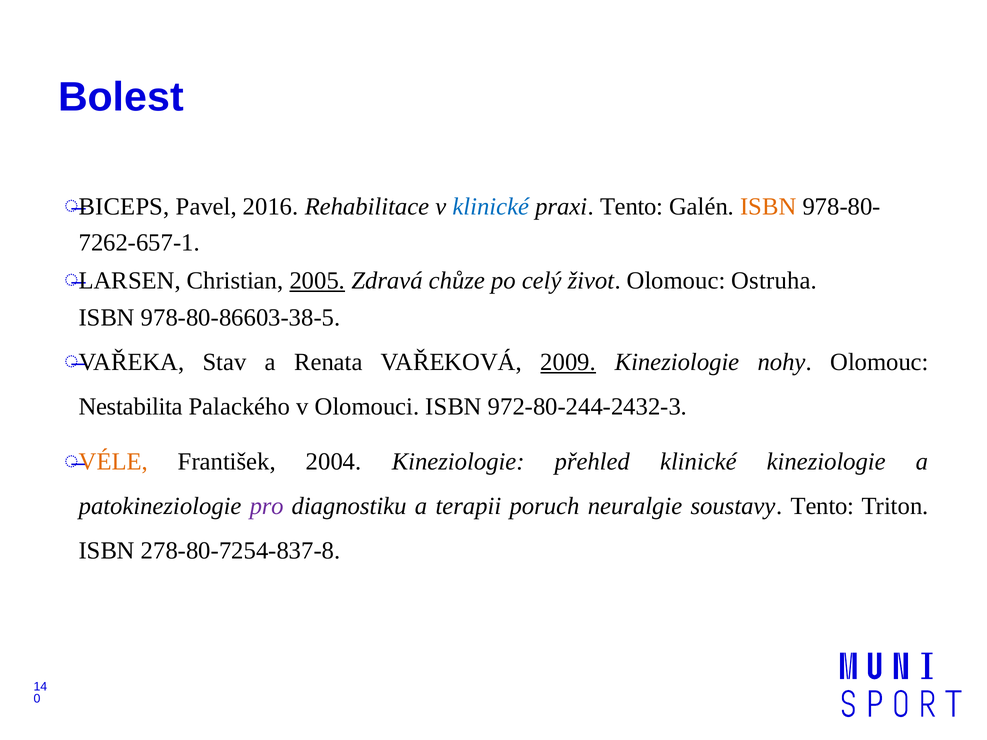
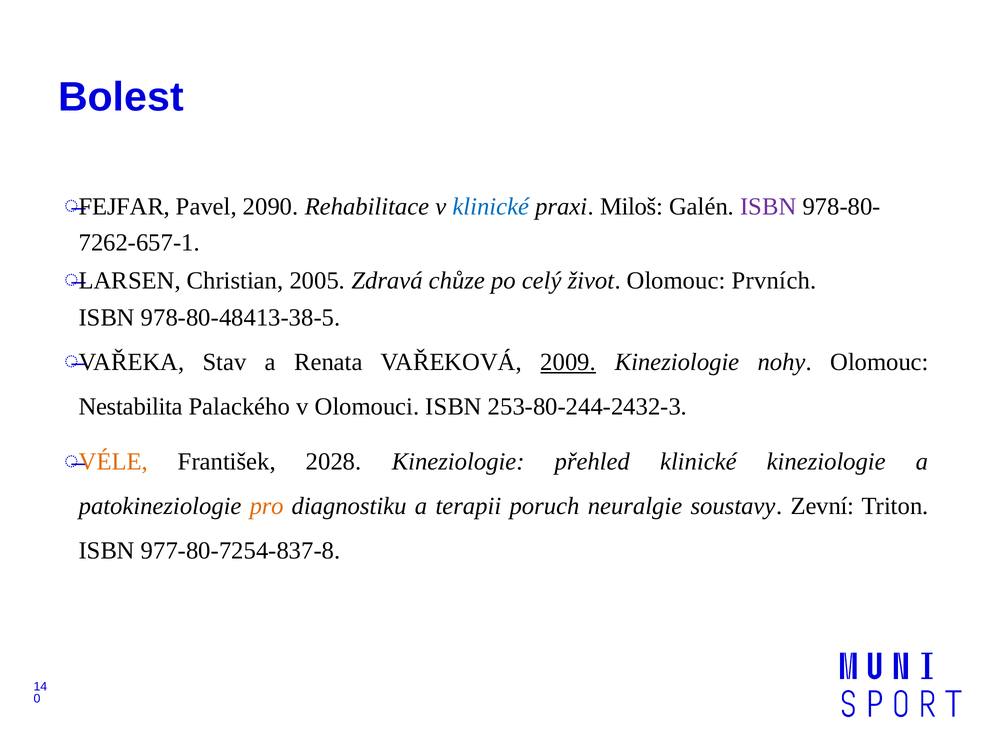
BICEPS: BICEPS -> FEJFAR
2016: 2016 -> 2090
praxi Tento: Tento -> Miloš
ISBN at (768, 207) colour: orange -> purple
2005 underline: present -> none
Ostruha: Ostruha -> Prvních
978-80-86603-38-5: 978-80-86603-38-5 -> 978-80-48413-38-5
972-80-244-2432-3: 972-80-244-2432-3 -> 253-80-244-2432-3
2004: 2004 -> 2028
pro colour: purple -> orange
soustavy Tento: Tento -> Zevní
278-80-7254-837-8: 278-80-7254-837-8 -> 977-80-7254-837-8
